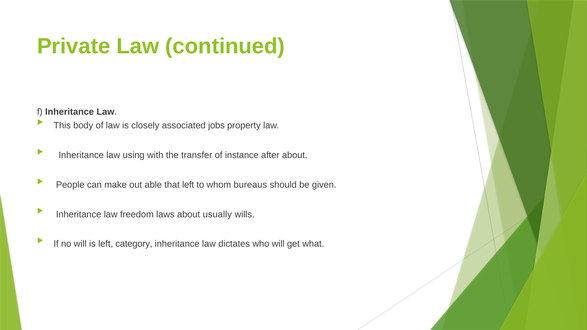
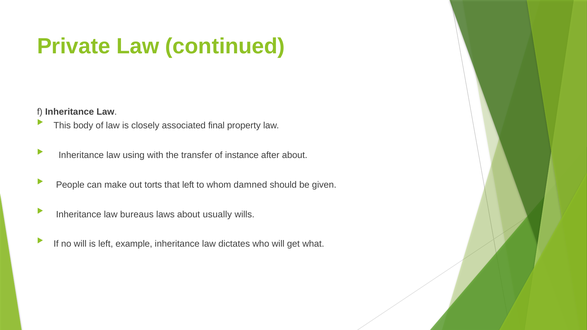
jobs: jobs -> final
able: able -> torts
bureaus: bureaus -> damned
freedom: freedom -> bureaus
category: category -> example
